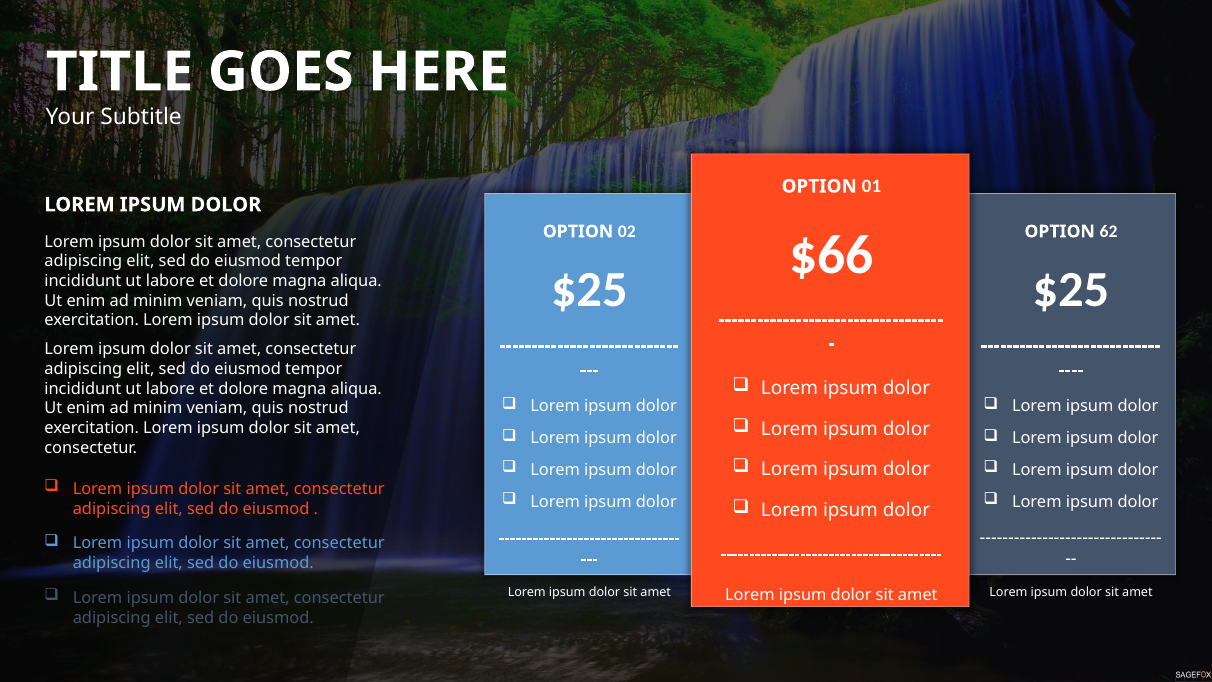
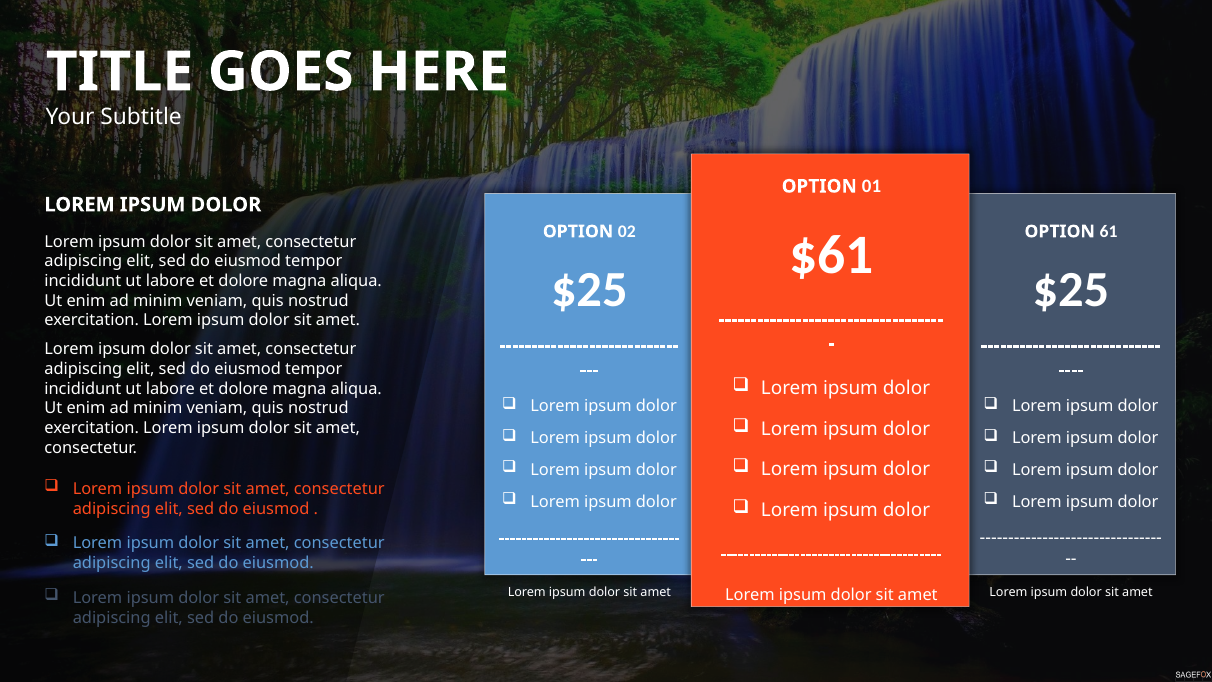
62: 62 -> 61
$66: $66 -> $61
